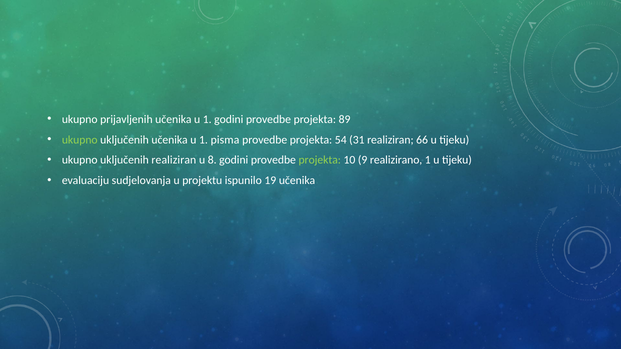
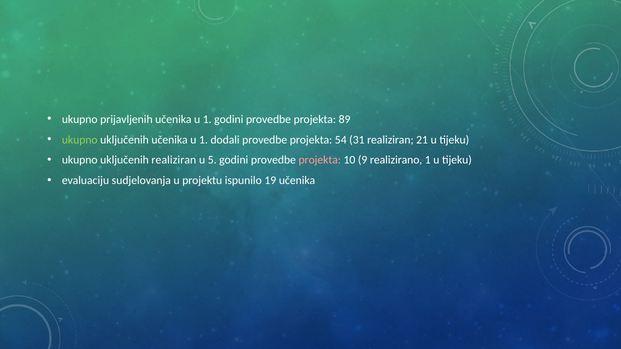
pisma: pisma -> dodali
66: 66 -> 21
8: 8 -> 5
projekta at (320, 160) colour: light green -> pink
